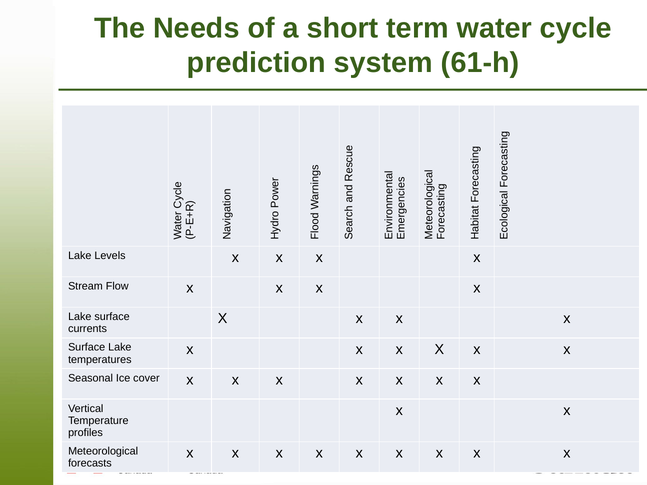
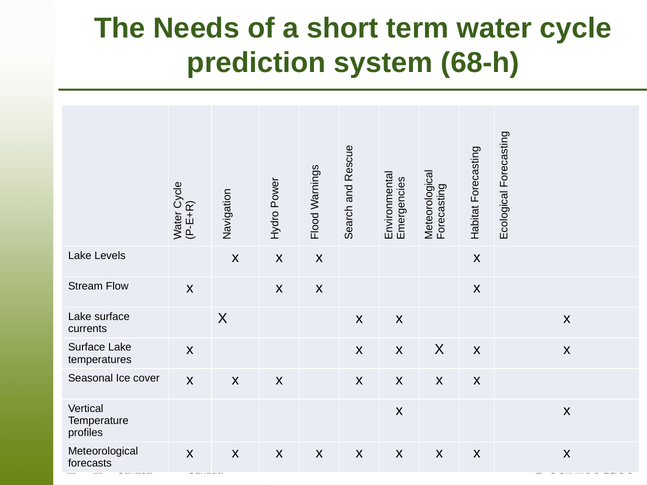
61-h: 61-h -> 68-h
